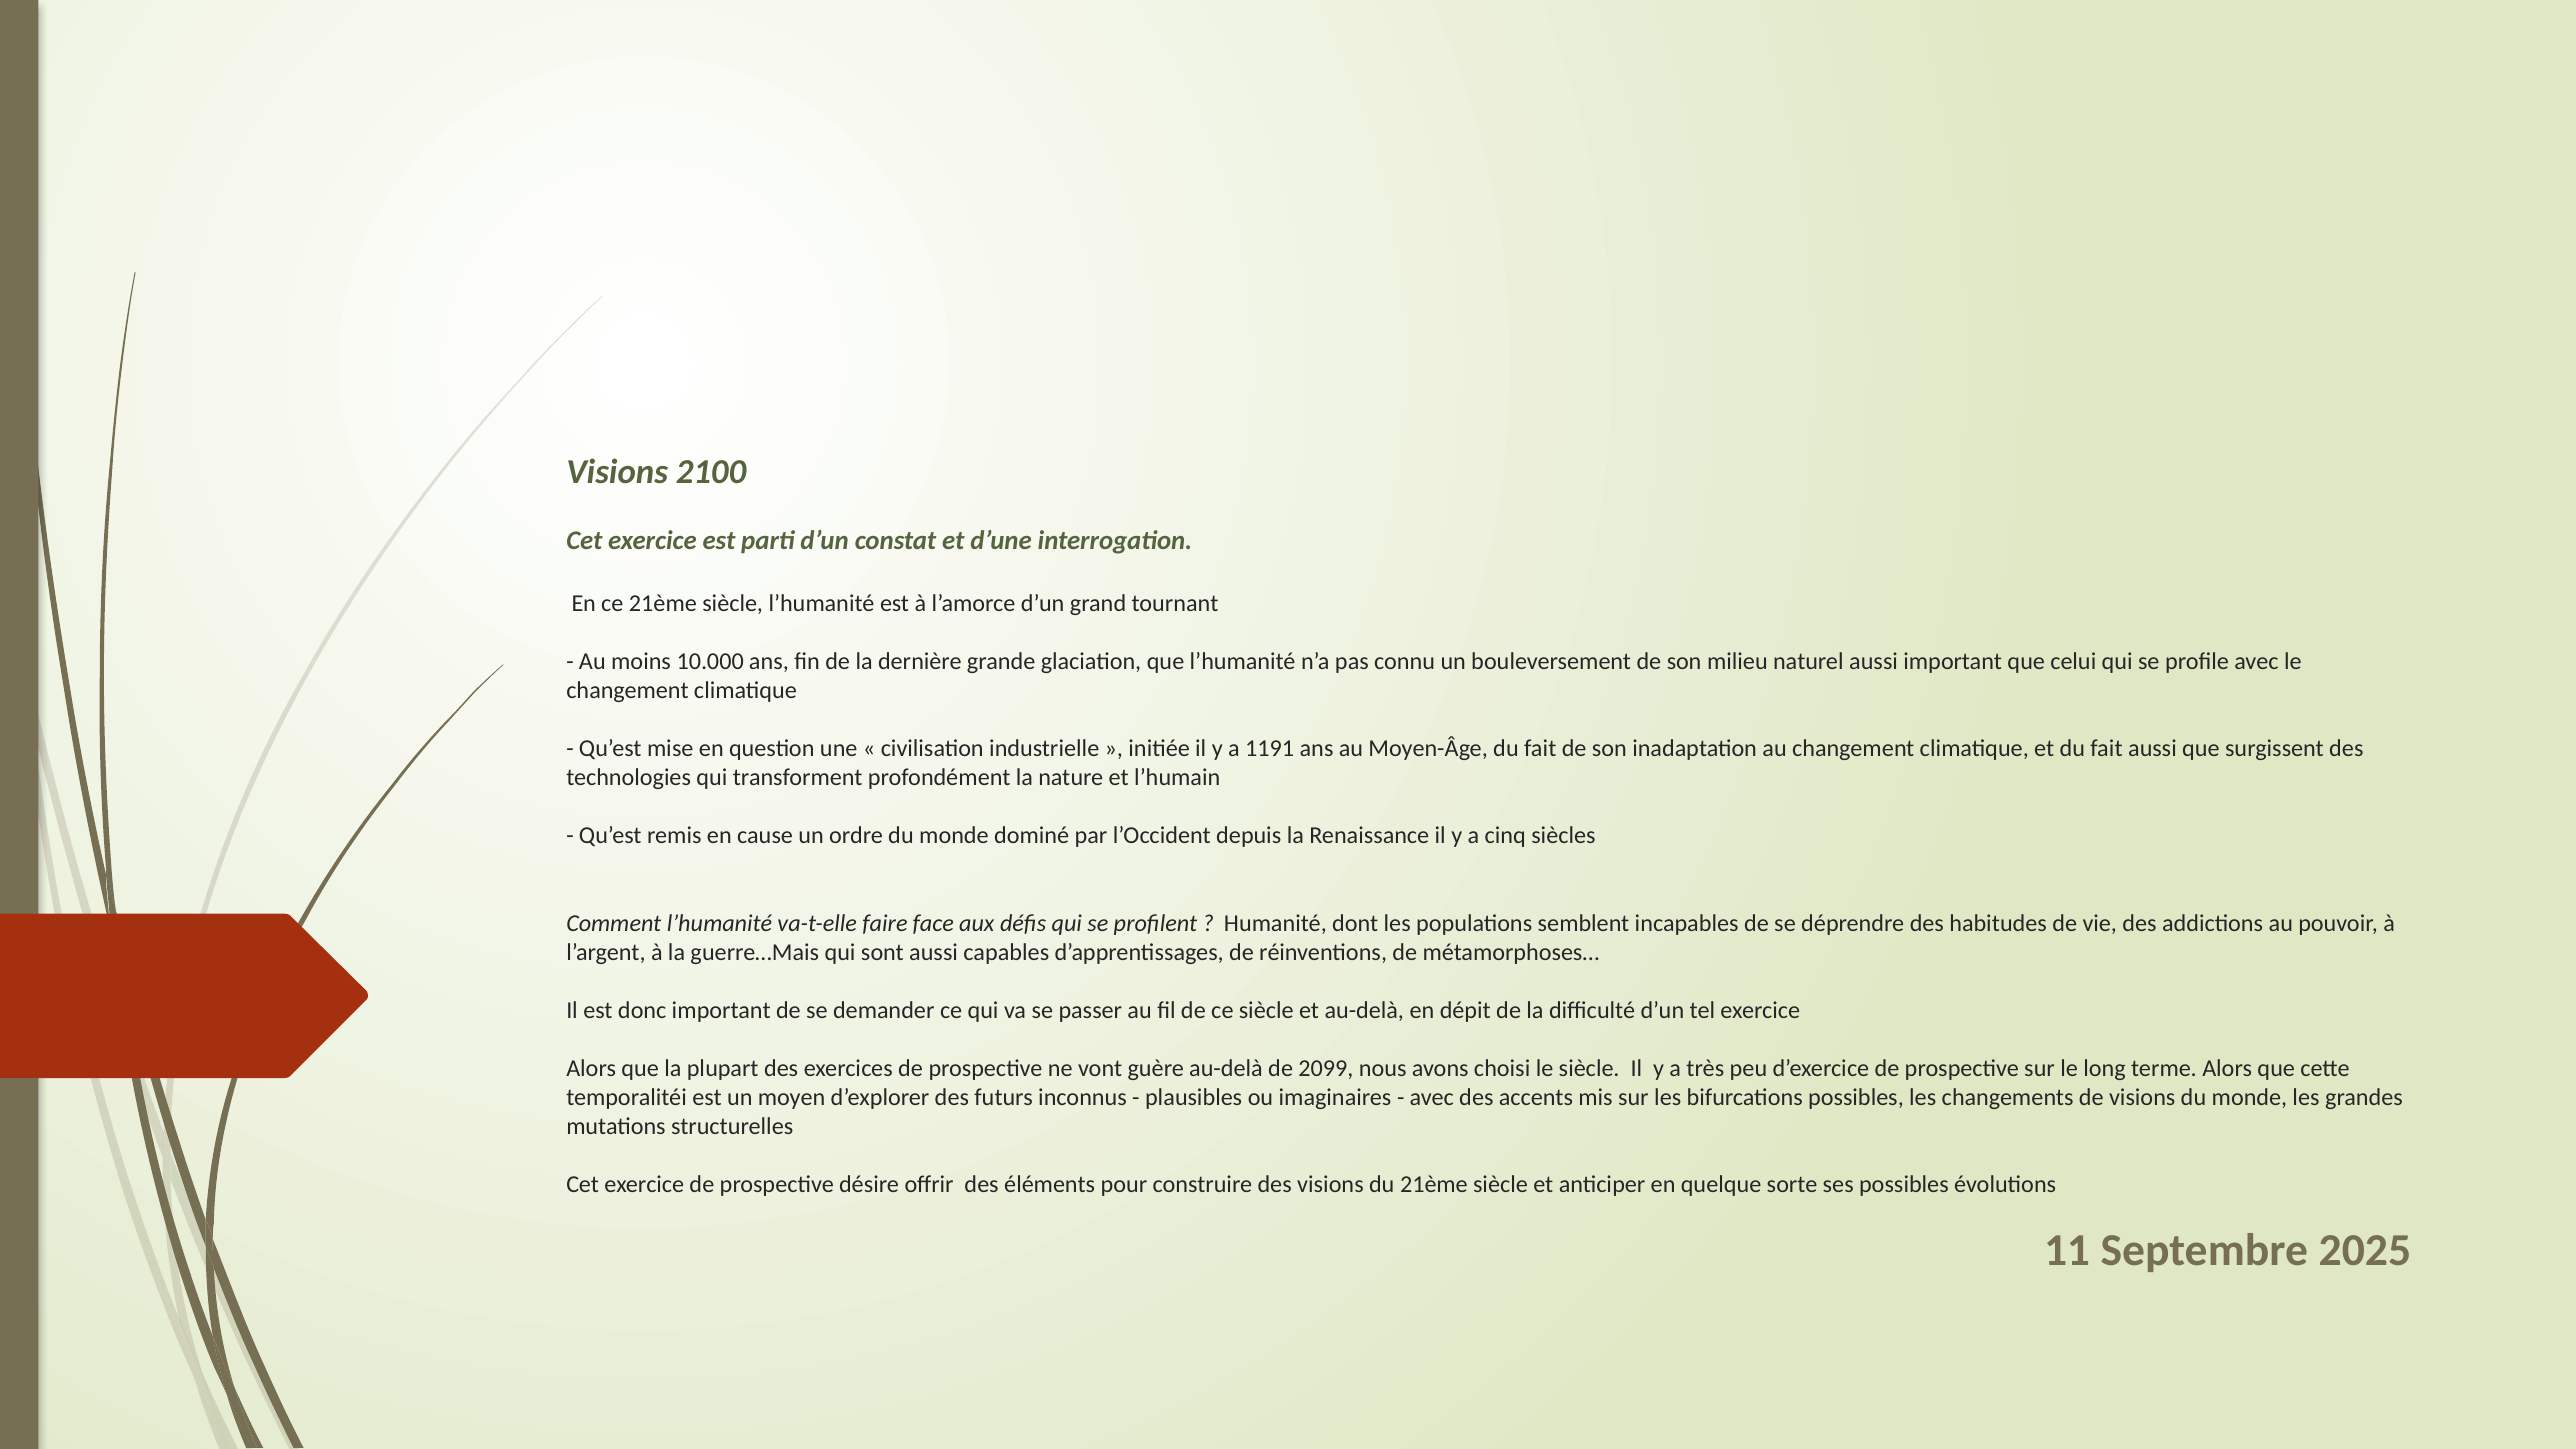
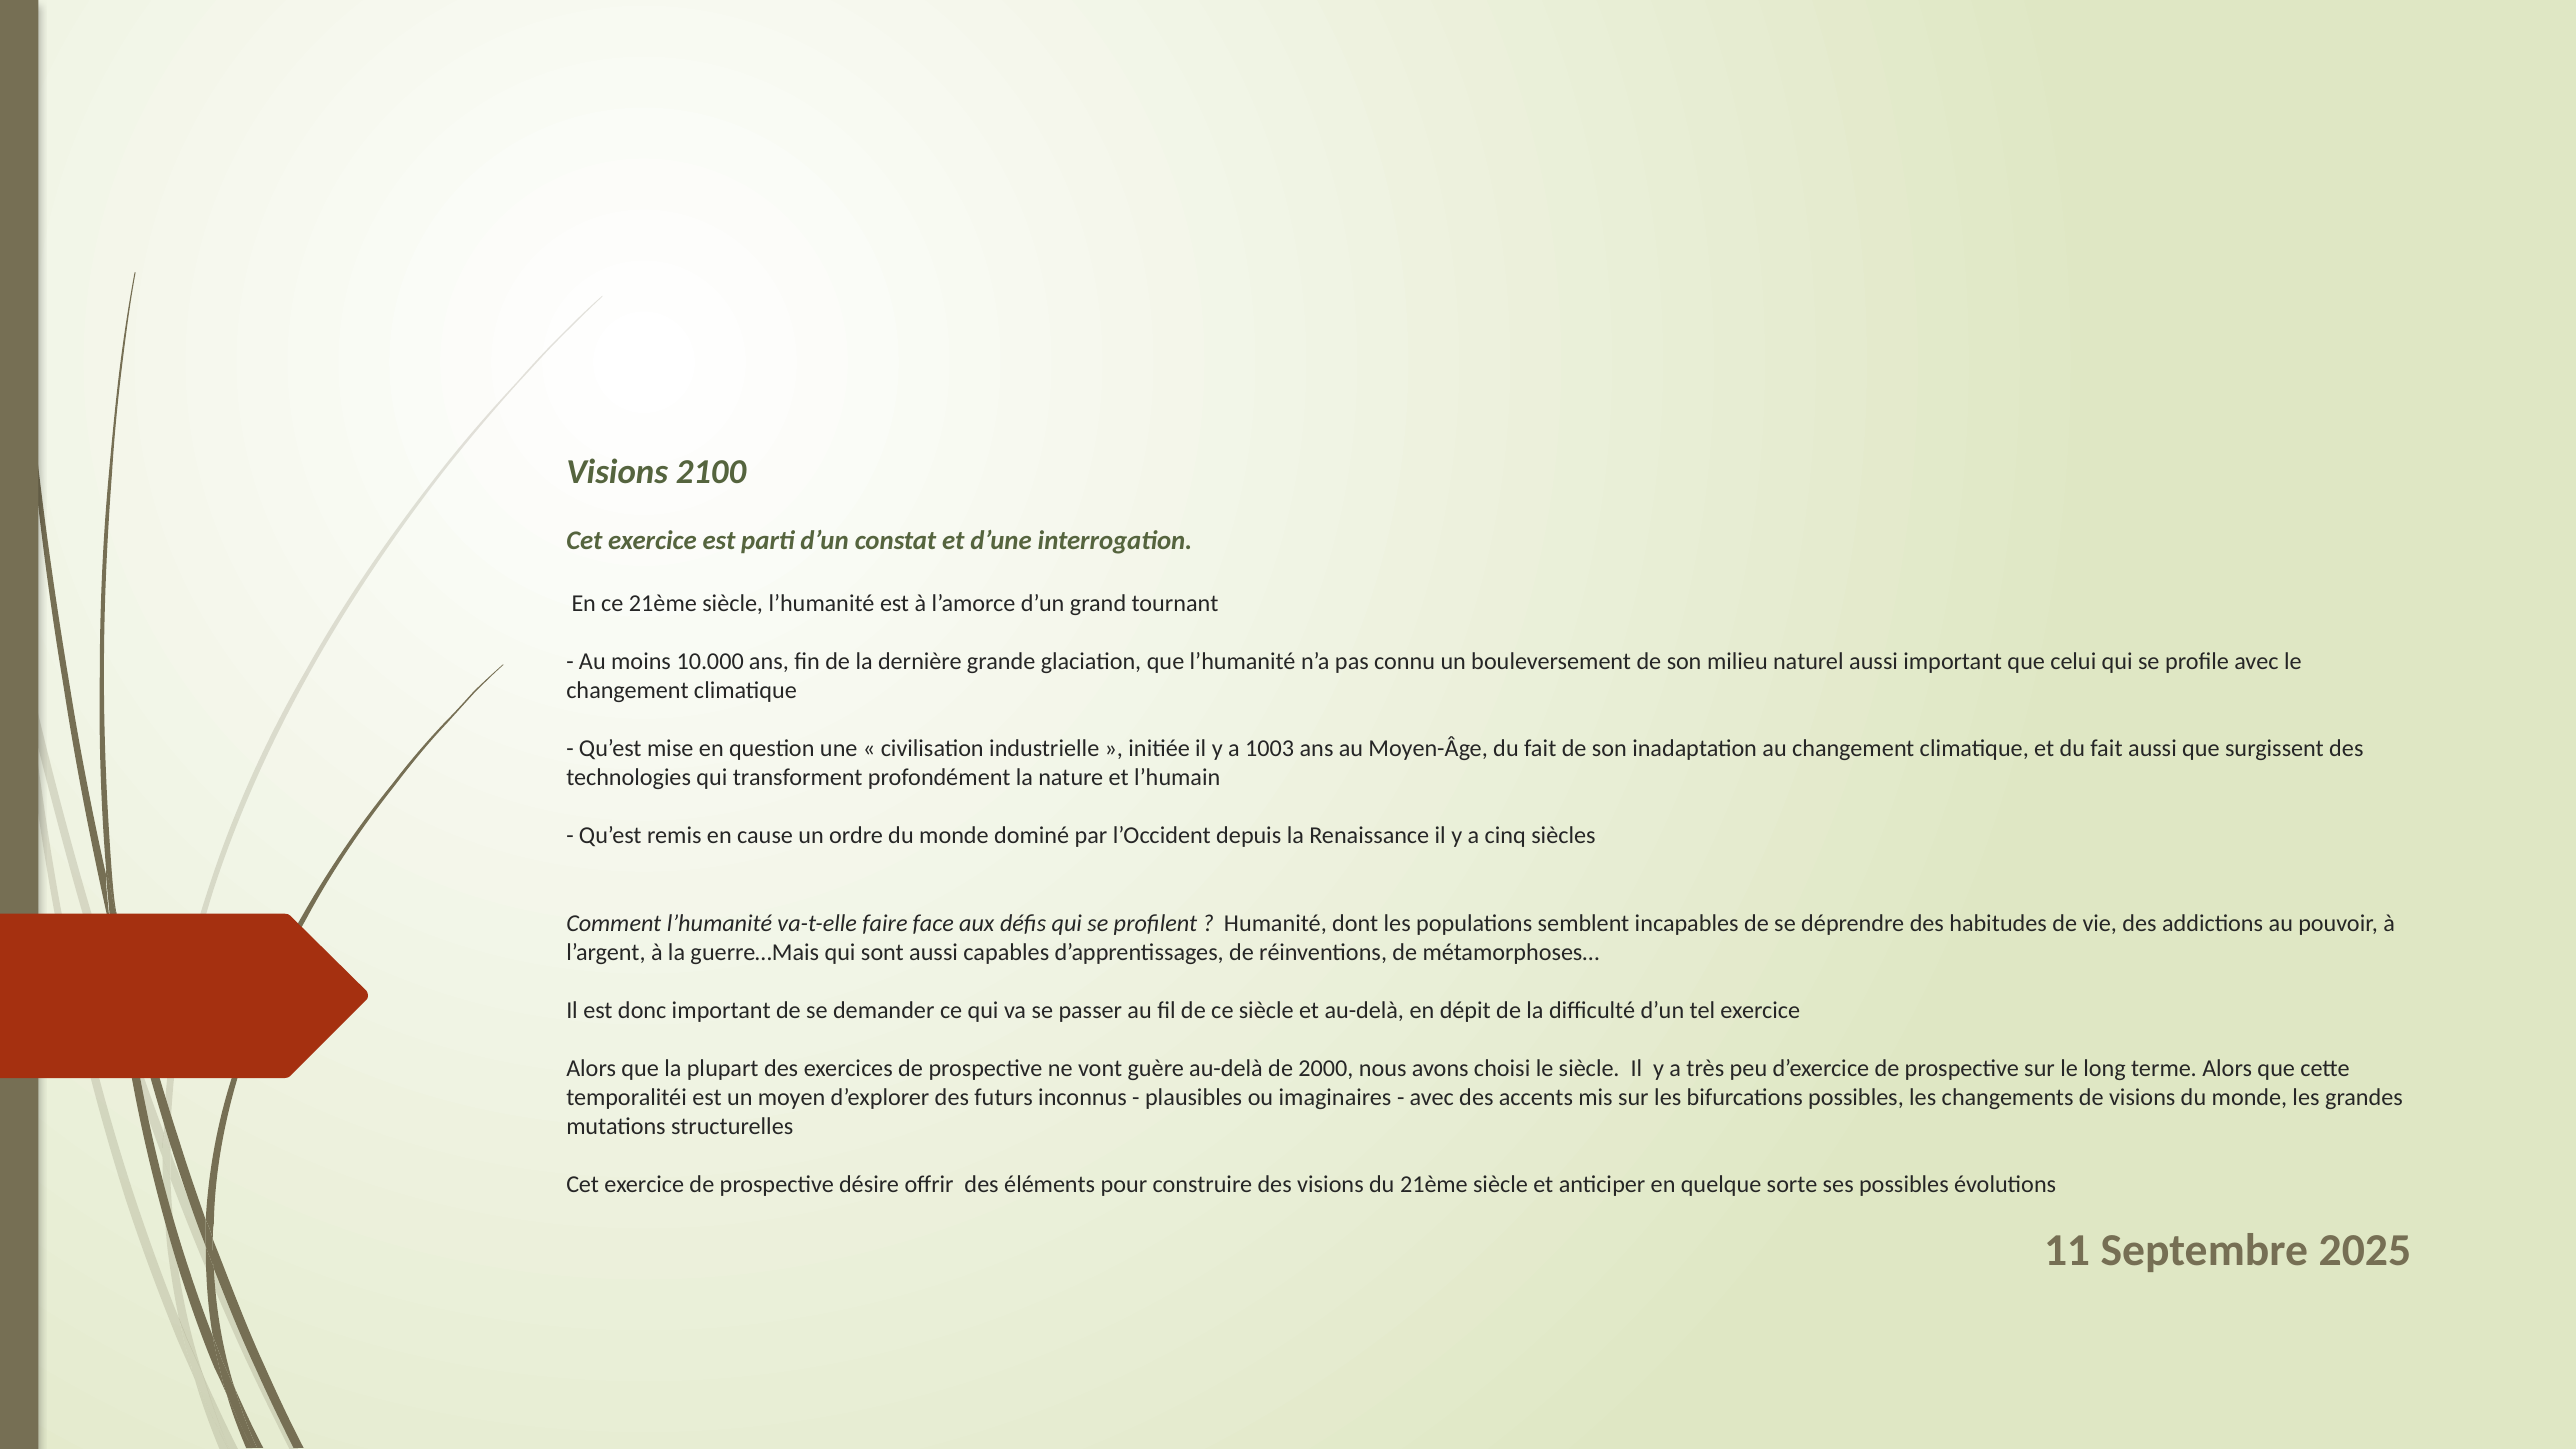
1191: 1191 -> 1003
2099: 2099 -> 2000
